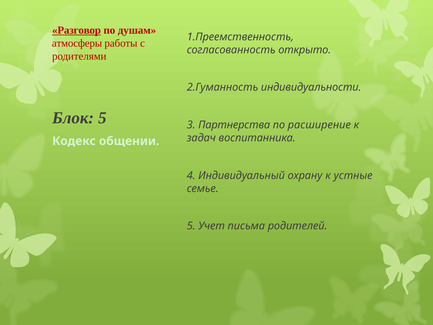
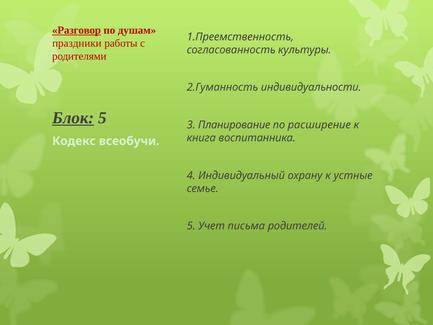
атмосферы: атмосферы -> праздники
открыто: открыто -> культуры
Блок underline: none -> present
Партнерства: Партнерства -> Планирование
задач: задач -> книга
общении: общении -> всеобучи
